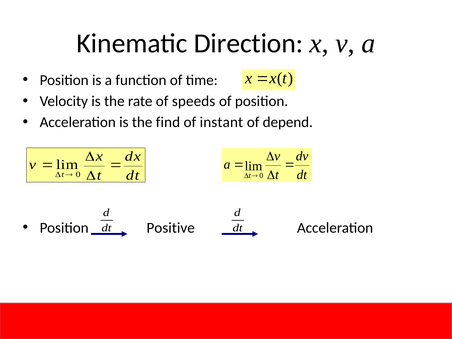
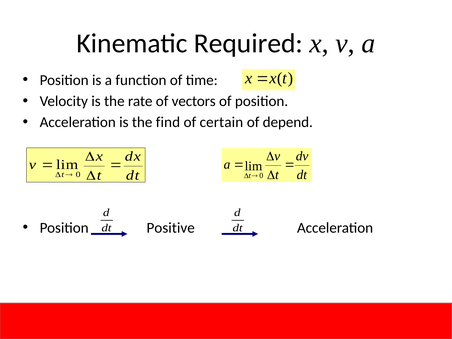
Direction: Direction -> Required
speeds: speeds -> vectors
instant: instant -> certain
